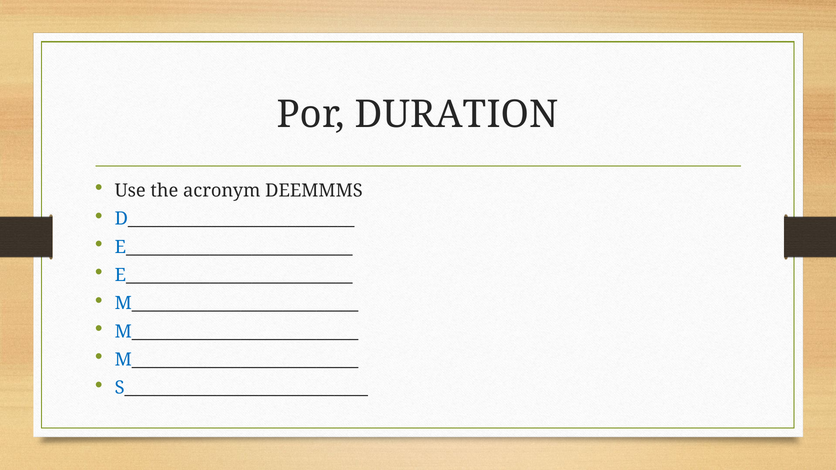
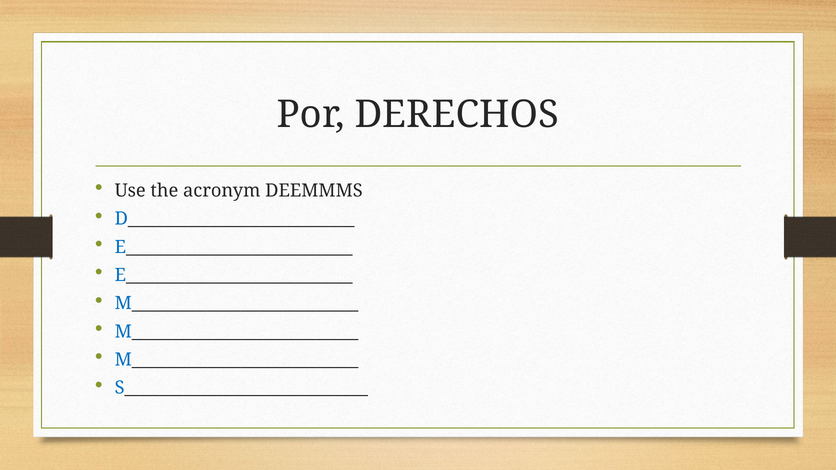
DURATION: DURATION -> DERECHOS
